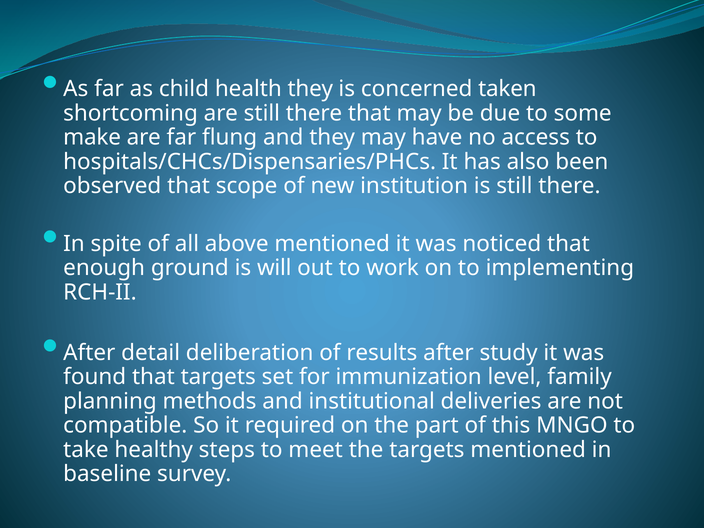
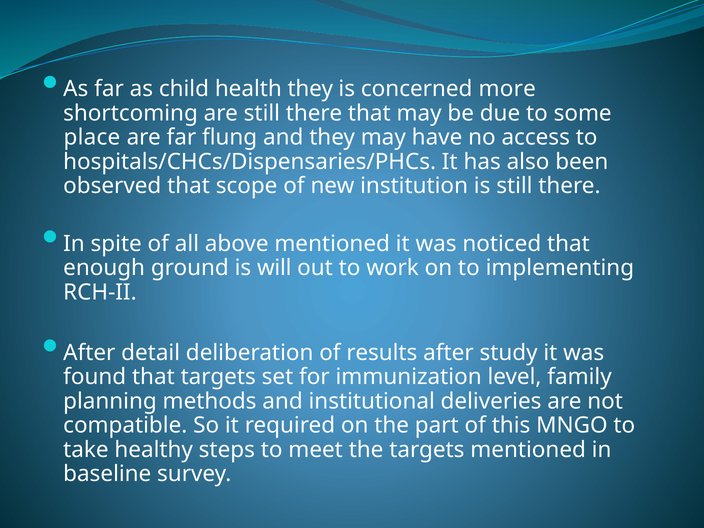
taken: taken -> more
make: make -> place
